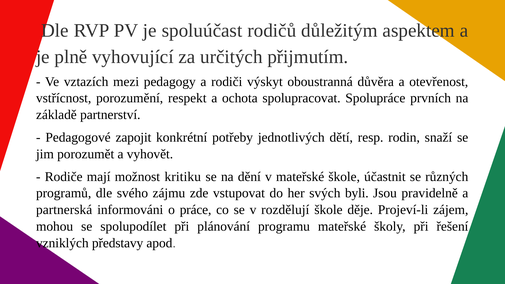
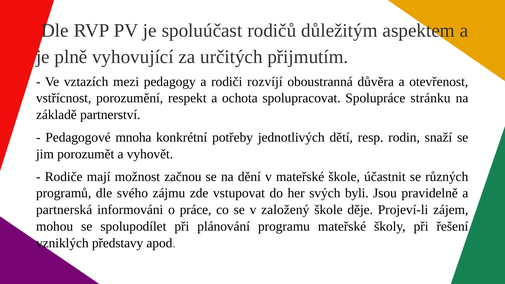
výskyt: výskyt -> rozvíjí
prvních: prvních -> stránku
zapojit: zapojit -> mnoha
kritiku: kritiku -> začnou
rozdělují: rozdělují -> založený
